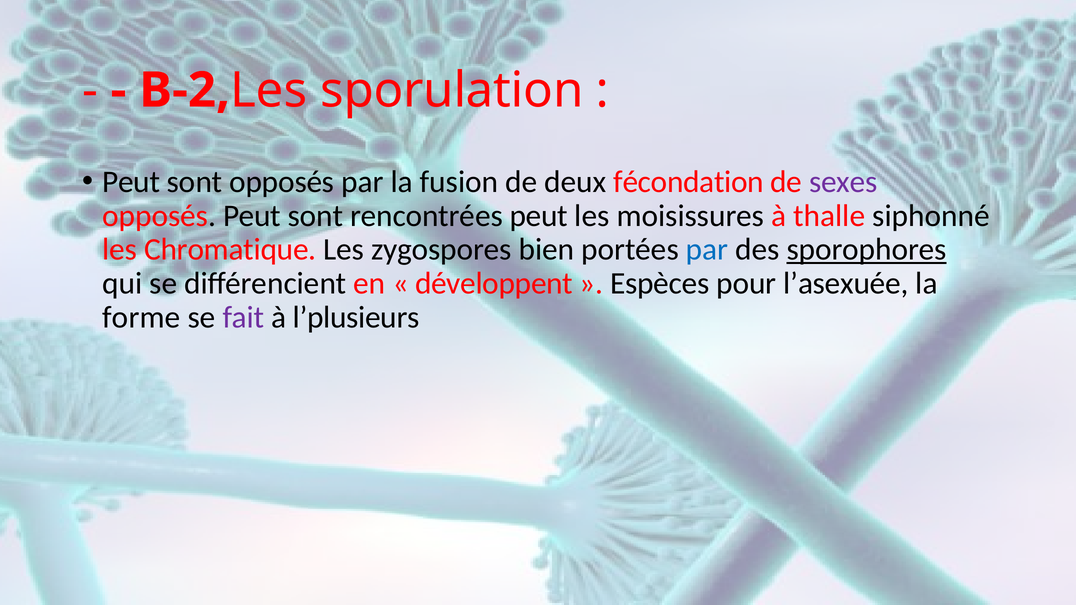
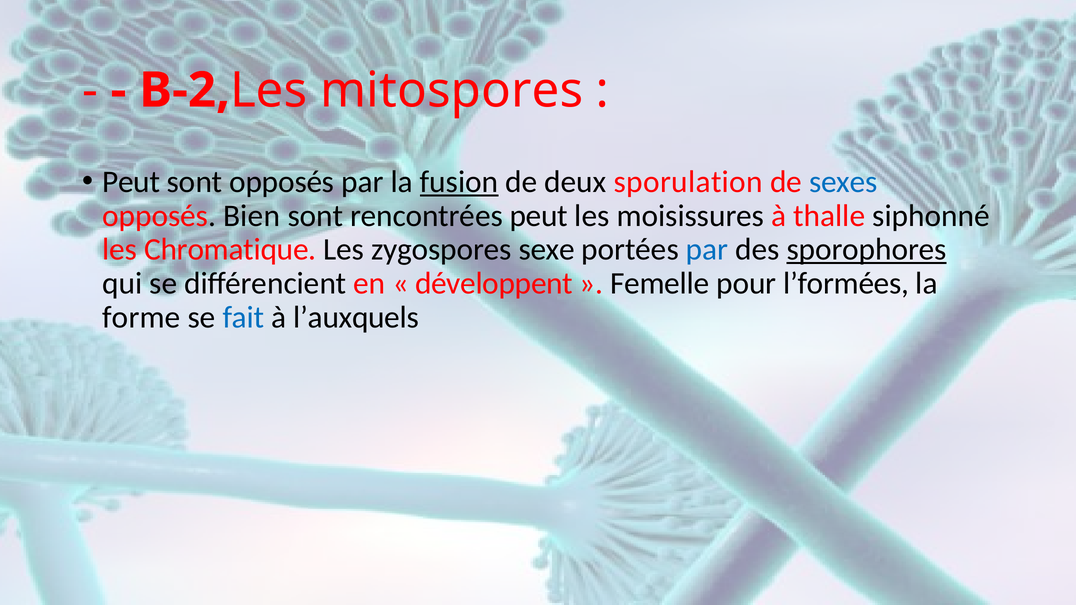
sporulation: sporulation -> mitospores
fusion underline: none -> present
fécondation: fécondation -> sporulation
sexes colour: purple -> blue
opposés Peut: Peut -> Bien
bien: bien -> sexe
Espèces: Espèces -> Femelle
l’asexuée: l’asexuée -> l’formées
fait colour: purple -> blue
l’plusieurs: l’plusieurs -> l’auxquels
